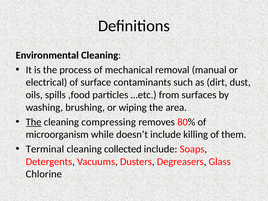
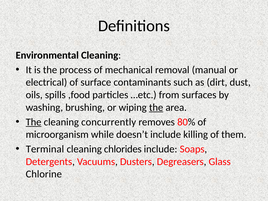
the at (156, 107) underline: none -> present
compressing: compressing -> concurrently
collected: collected -> chlorides
